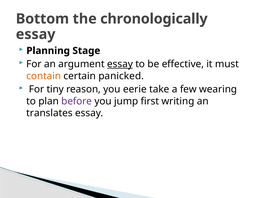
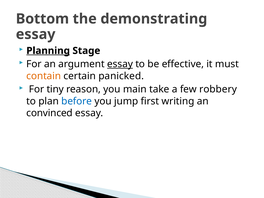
chronologically: chronologically -> demonstrating
Planning underline: none -> present
eerie: eerie -> main
wearing: wearing -> robbery
before colour: purple -> blue
translates: translates -> convinced
